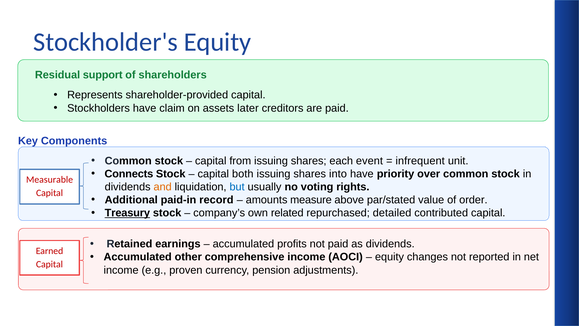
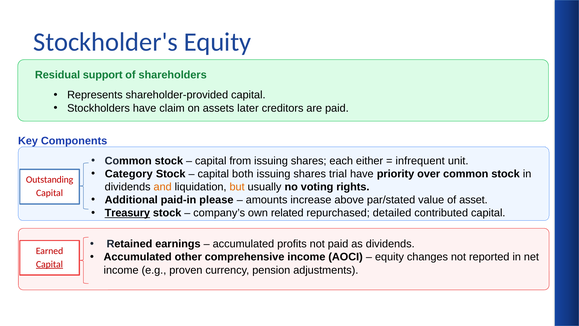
event: event -> either
Connects: Connects -> Category
into: into -> trial
Measurable: Measurable -> Outstanding
but colour: blue -> orange
record: record -> please
measure: measure -> increase
order: order -> asset
Capital at (49, 264) underline: none -> present
